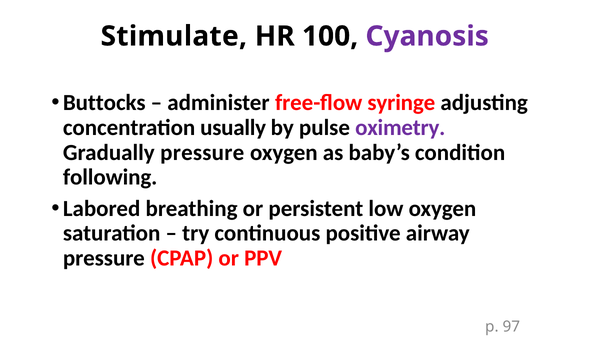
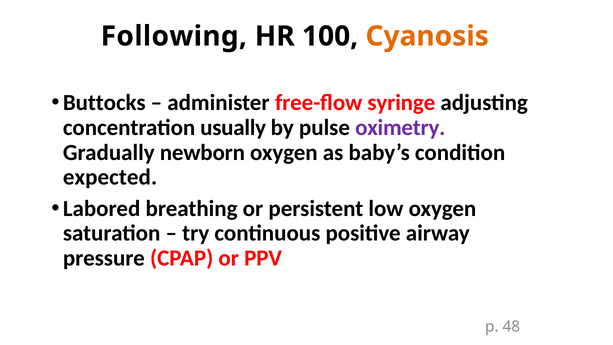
Stimulate: Stimulate -> Following
Cyanosis colour: purple -> orange
Gradually pressure: pressure -> newborn
following: following -> expected
97: 97 -> 48
